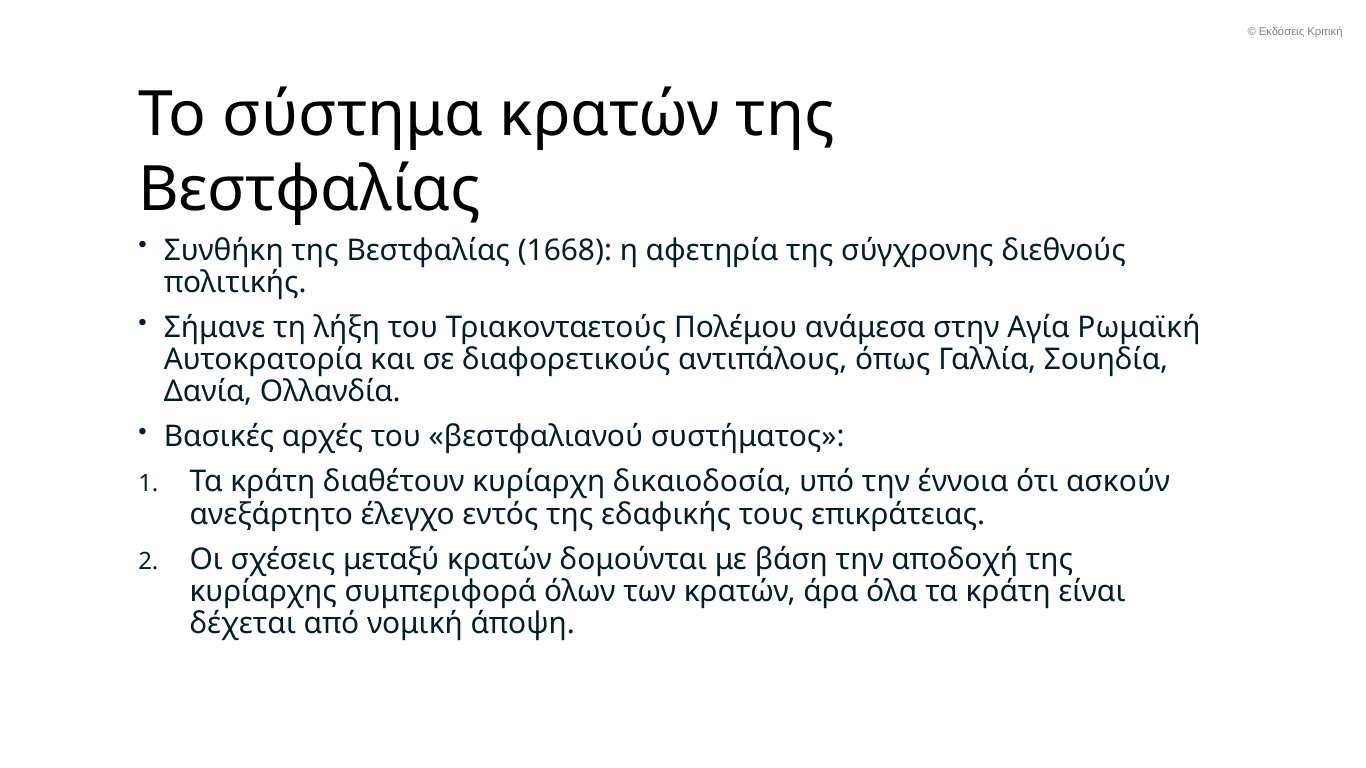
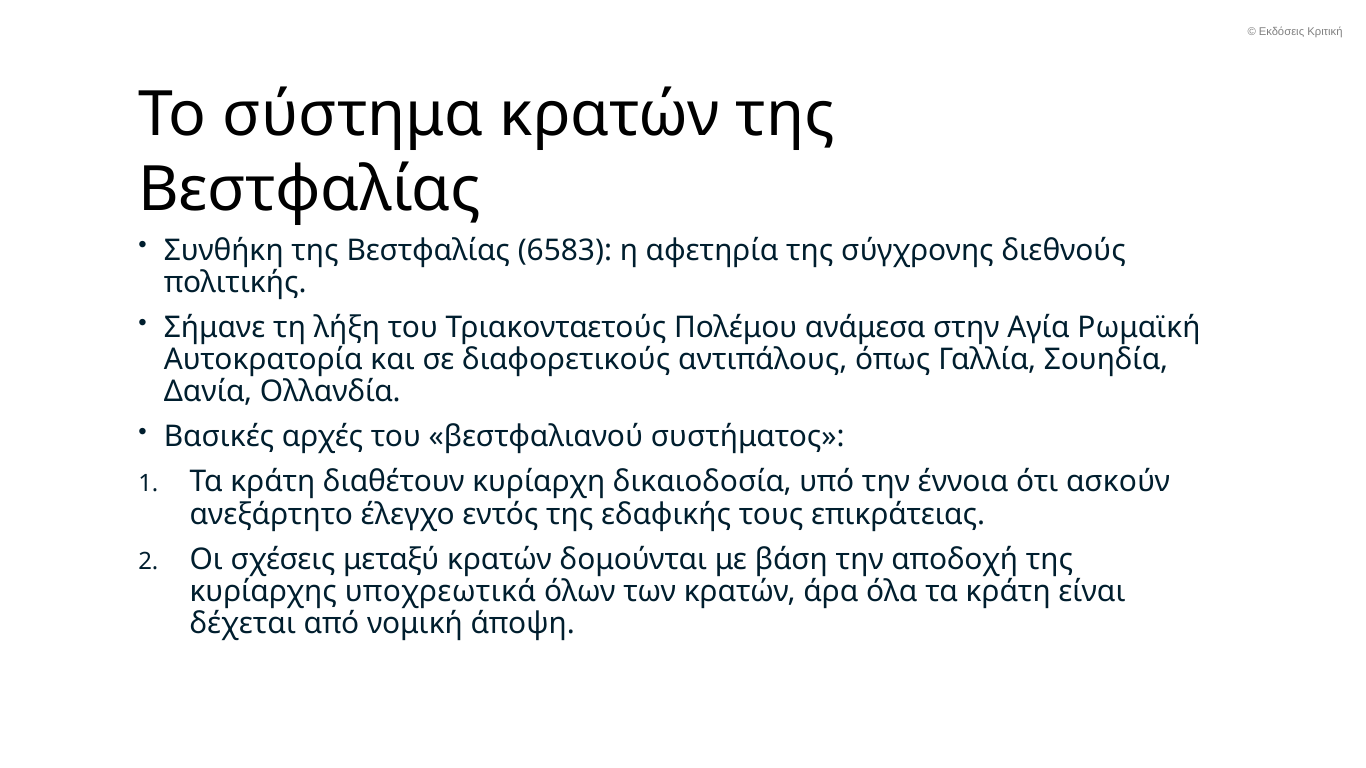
1668: 1668 -> 6583
συμπεριφορά: συμπεριφορά -> υποχρεωτικά
